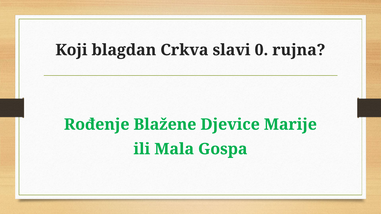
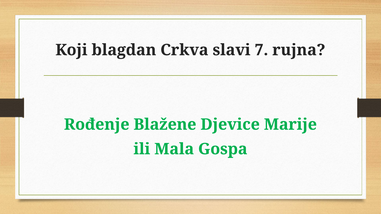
0: 0 -> 7
